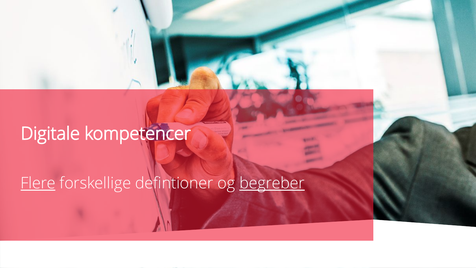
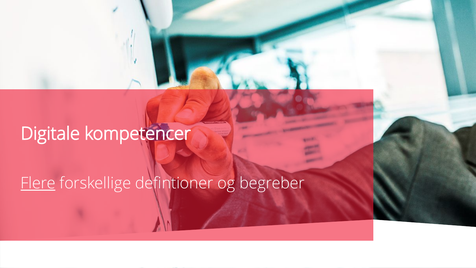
begreber underline: present -> none
